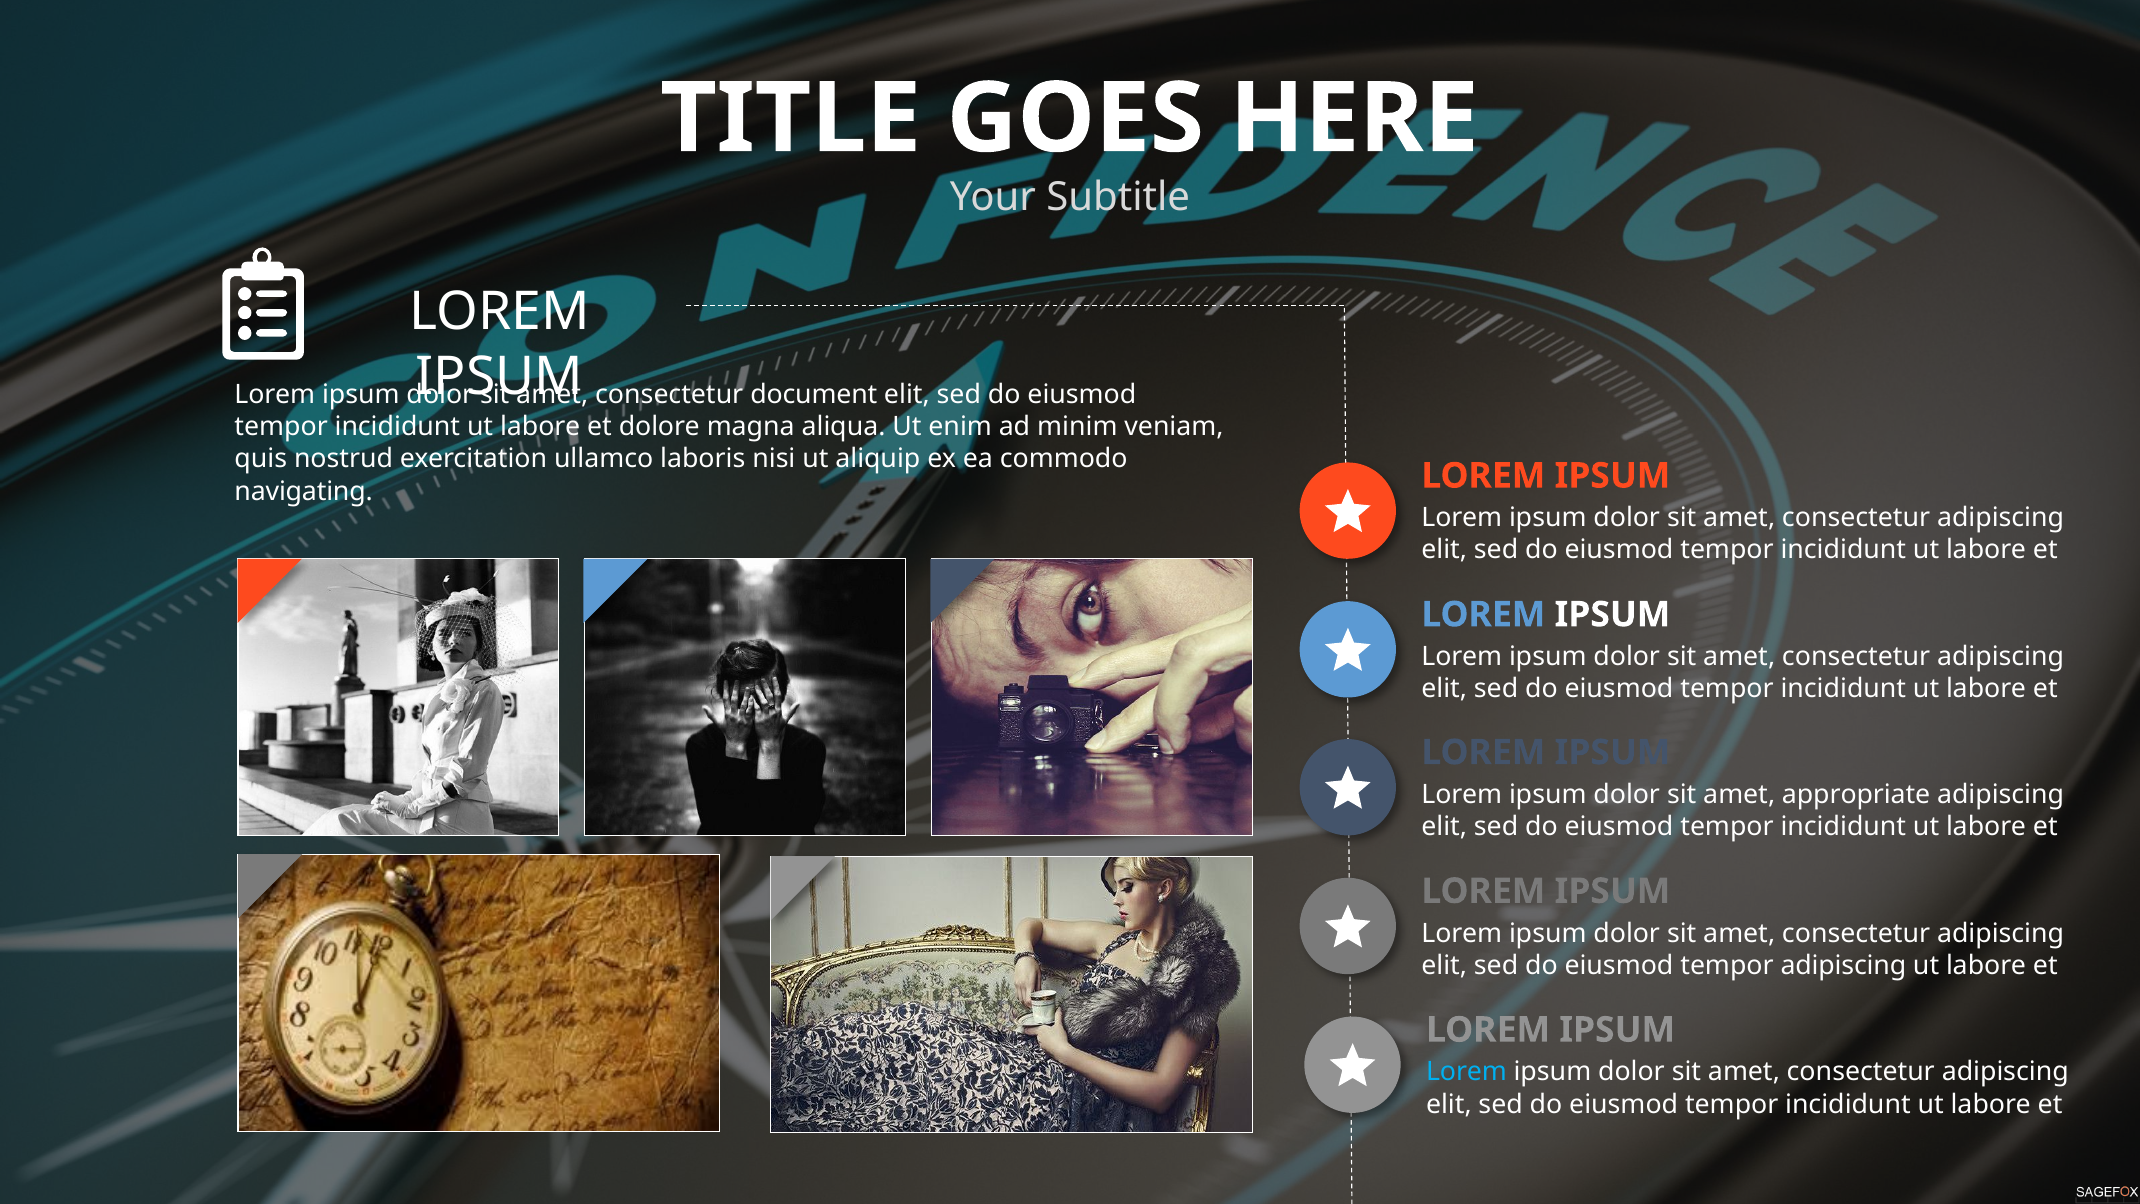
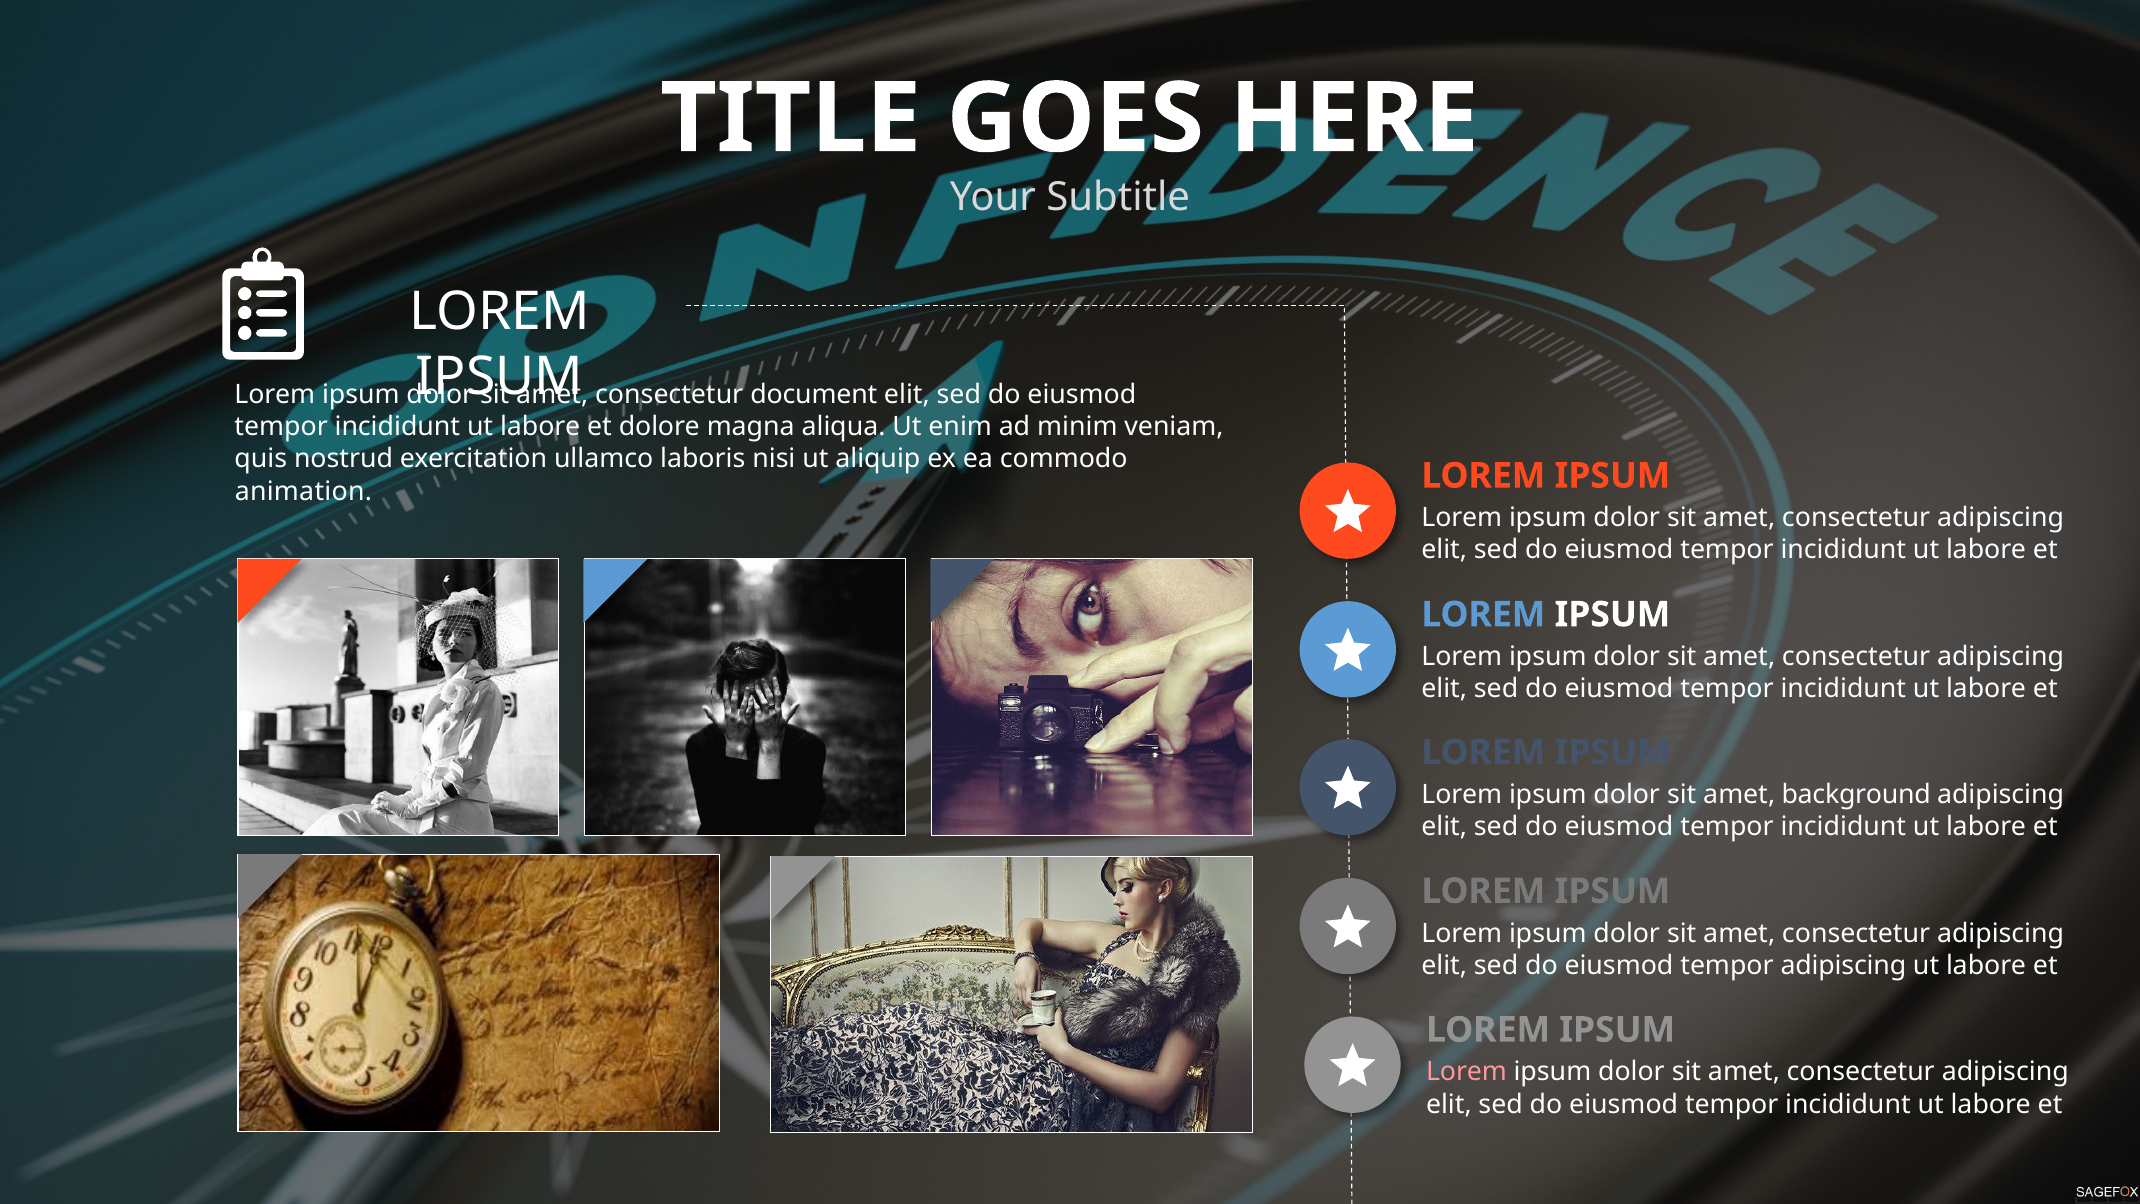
navigating: navigating -> animation
appropriate: appropriate -> background
Lorem at (1466, 1072) colour: light blue -> pink
